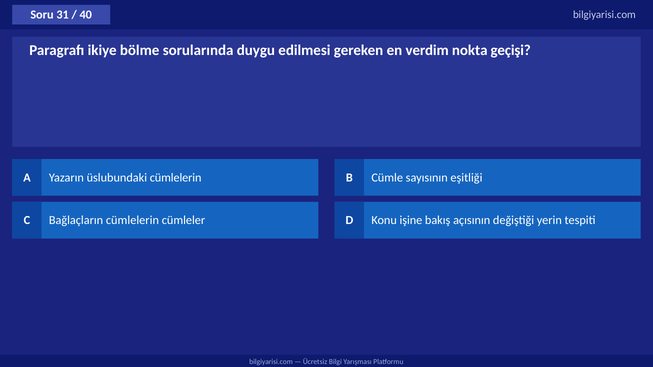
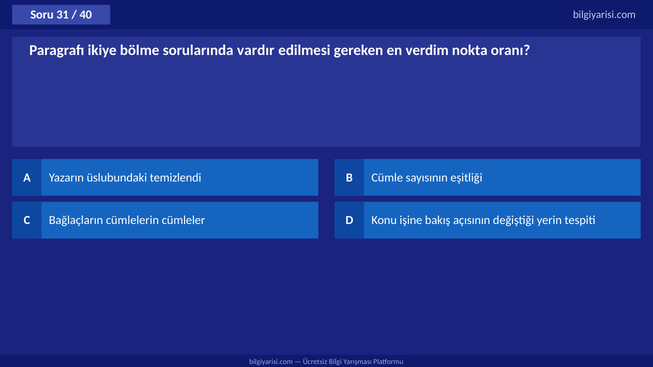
duygu: duygu -> vardır
geçişi: geçişi -> oranı
üslubundaki cümlelerin: cümlelerin -> temizlendi
